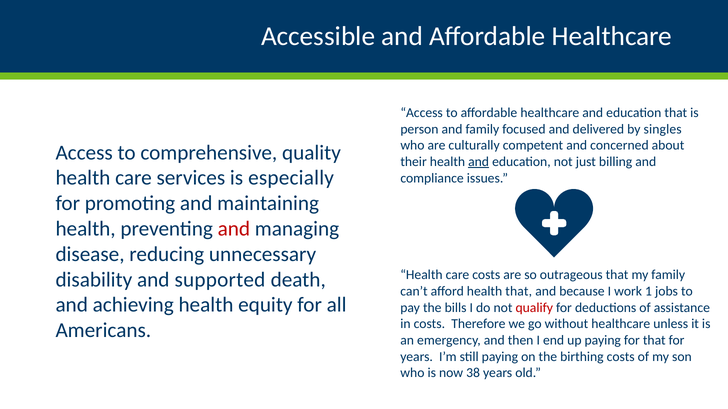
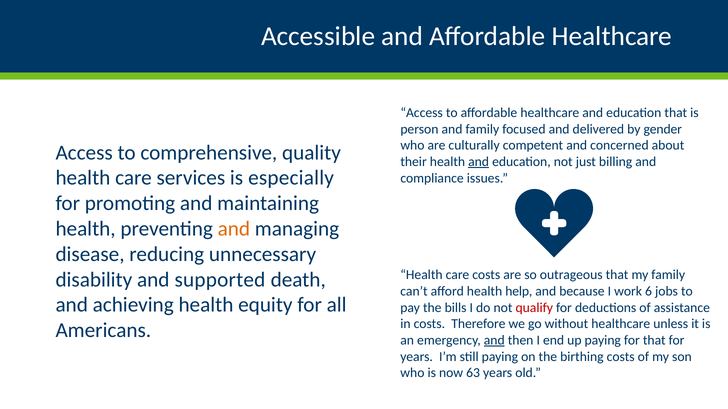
singles: singles -> gender
and at (234, 229) colour: red -> orange
health that: that -> help
1: 1 -> 6
and at (494, 341) underline: none -> present
38: 38 -> 63
